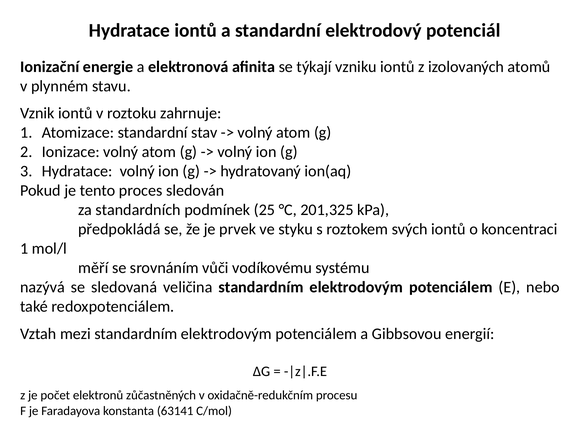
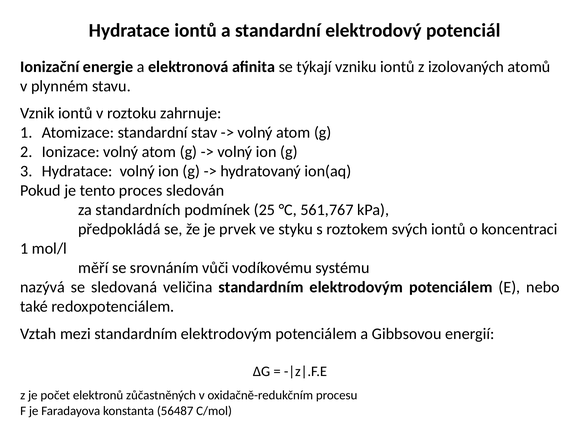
201,325: 201,325 -> 561,767
63141: 63141 -> 56487
